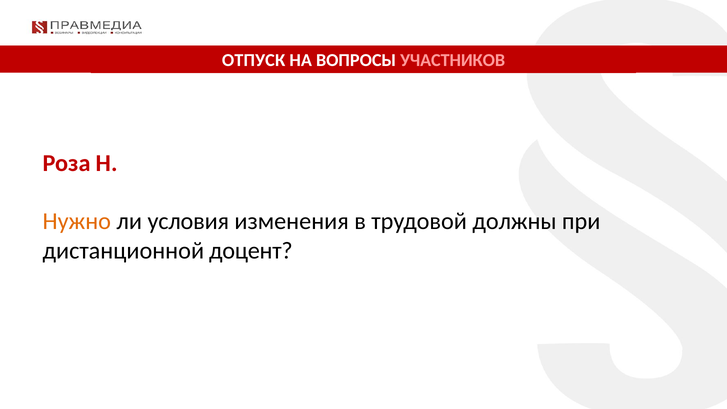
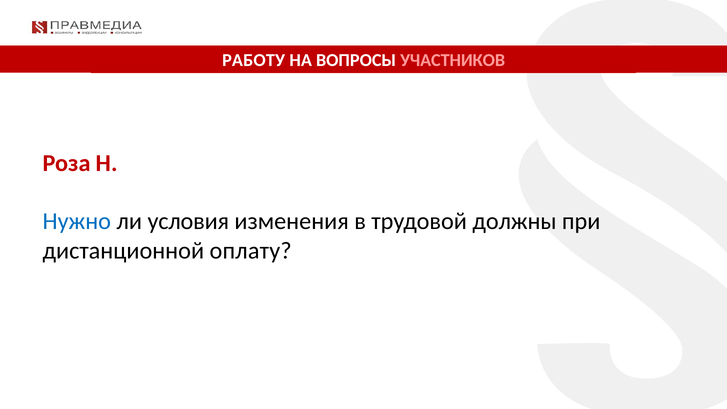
ОТПУСК: ОТПУСК -> РАБОТУ
Нужно colour: orange -> blue
доцент: доцент -> оплату
